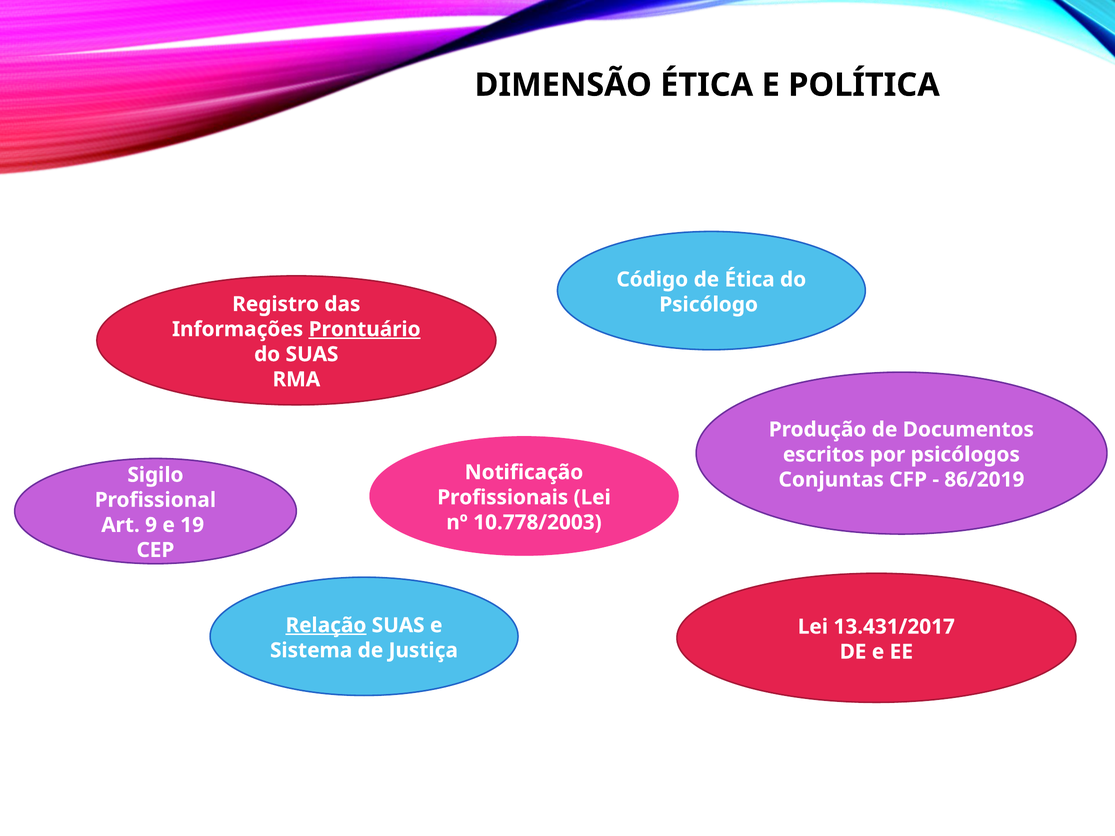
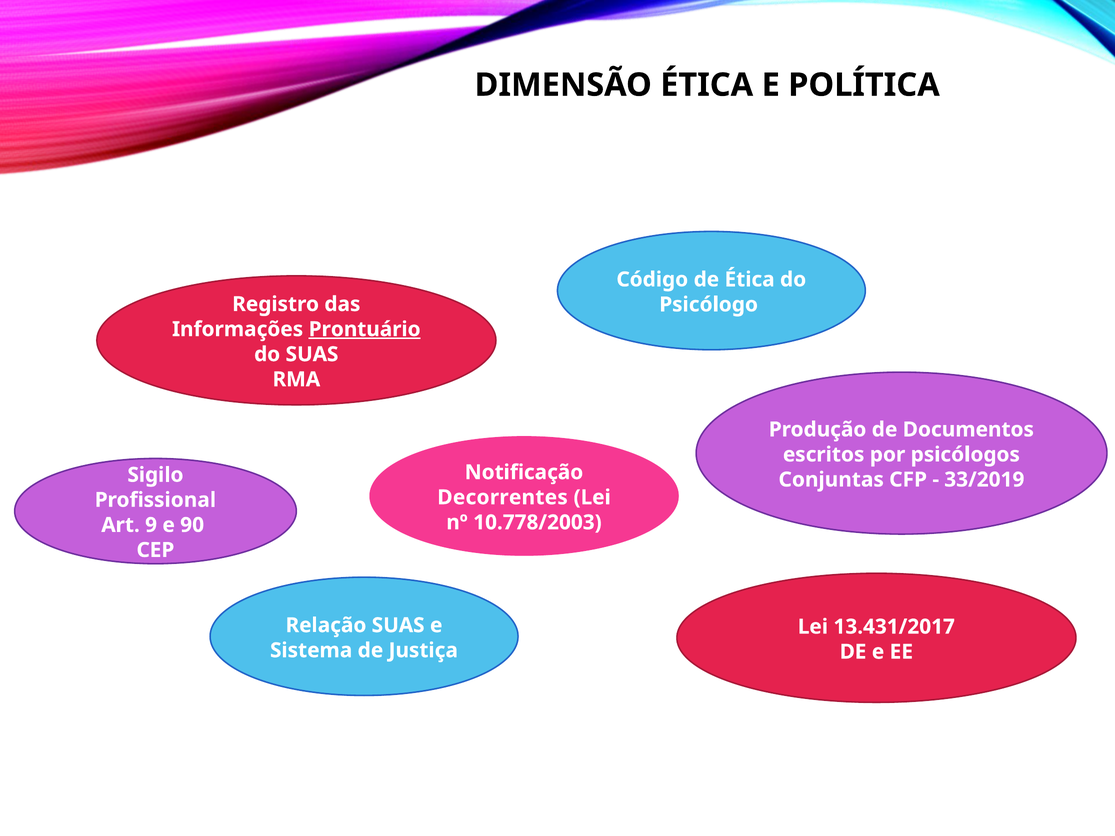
86/2019: 86/2019 -> 33/2019
Profissionais: Profissionais -> Decorrentes
19: 19 -> 90
Relação underline: present -> none
